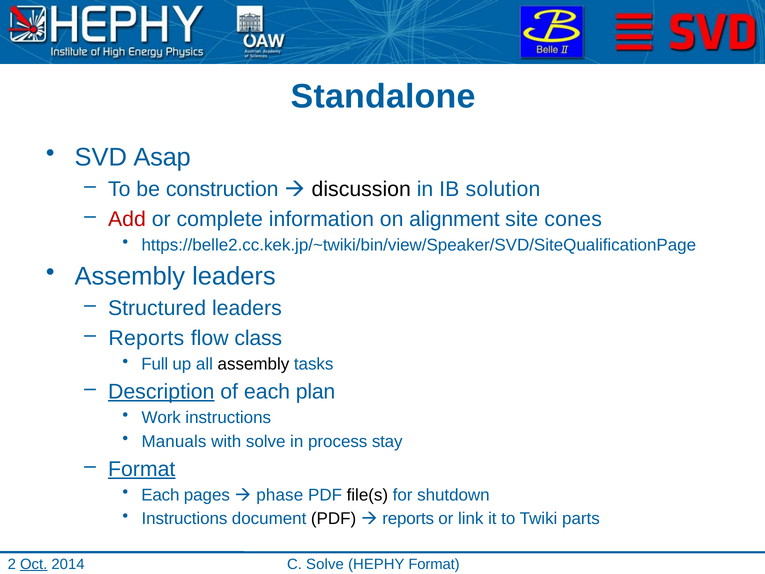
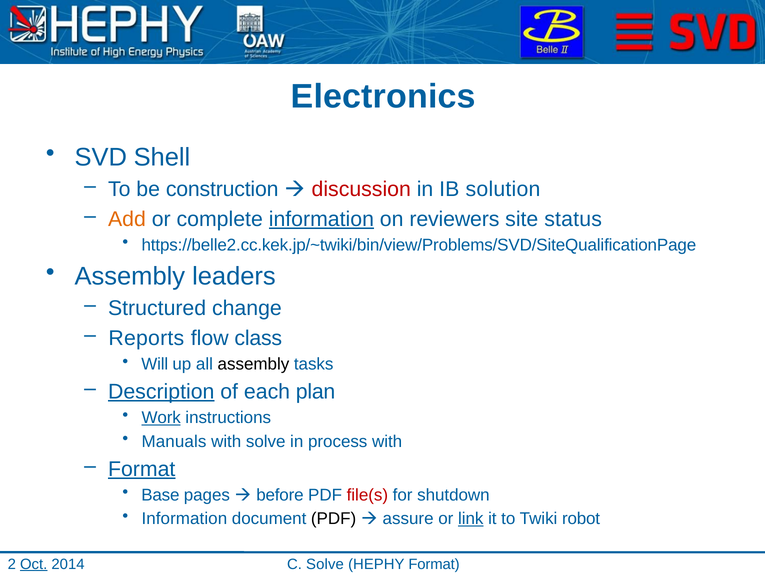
Standalone: Standalone -> Electronics
Asap: Asap -> Shell
discussion colour: black -> red
Add colour: red -> orange
information at (321, 219) underline: none -> present
alignment: alignment -> reviewers
cones: cones -> status
https://belle2.cc.kek.jp/~twiki/bin/view/Speaker/SVD/SiteQualificationPage: https://belle2.cc.kek.jp/~twiki/bin/view/Speaker/SVD/SiteQualificationPage -> https://belle2.cc.kek.jp/~twiki/bin/view/Problems/SVD/SiteQualificationPage
Structured leaders: leaders -> change
Full: Full -> Will
Work underline: none -> present
process stay: stay -> with
Each at (160, 495): Each -> Base
phase: phase -> before
file(s colour: black -> red
Instructions at (184, 519): Instructions -> Information
reports at (408, 519): reports -> assure
link underline: none -> present
parts: parts -> robot
